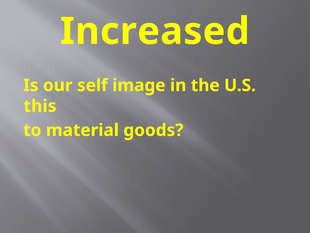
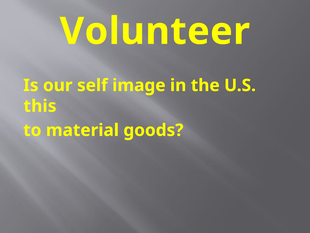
Increased: Increased -> Volunteer
